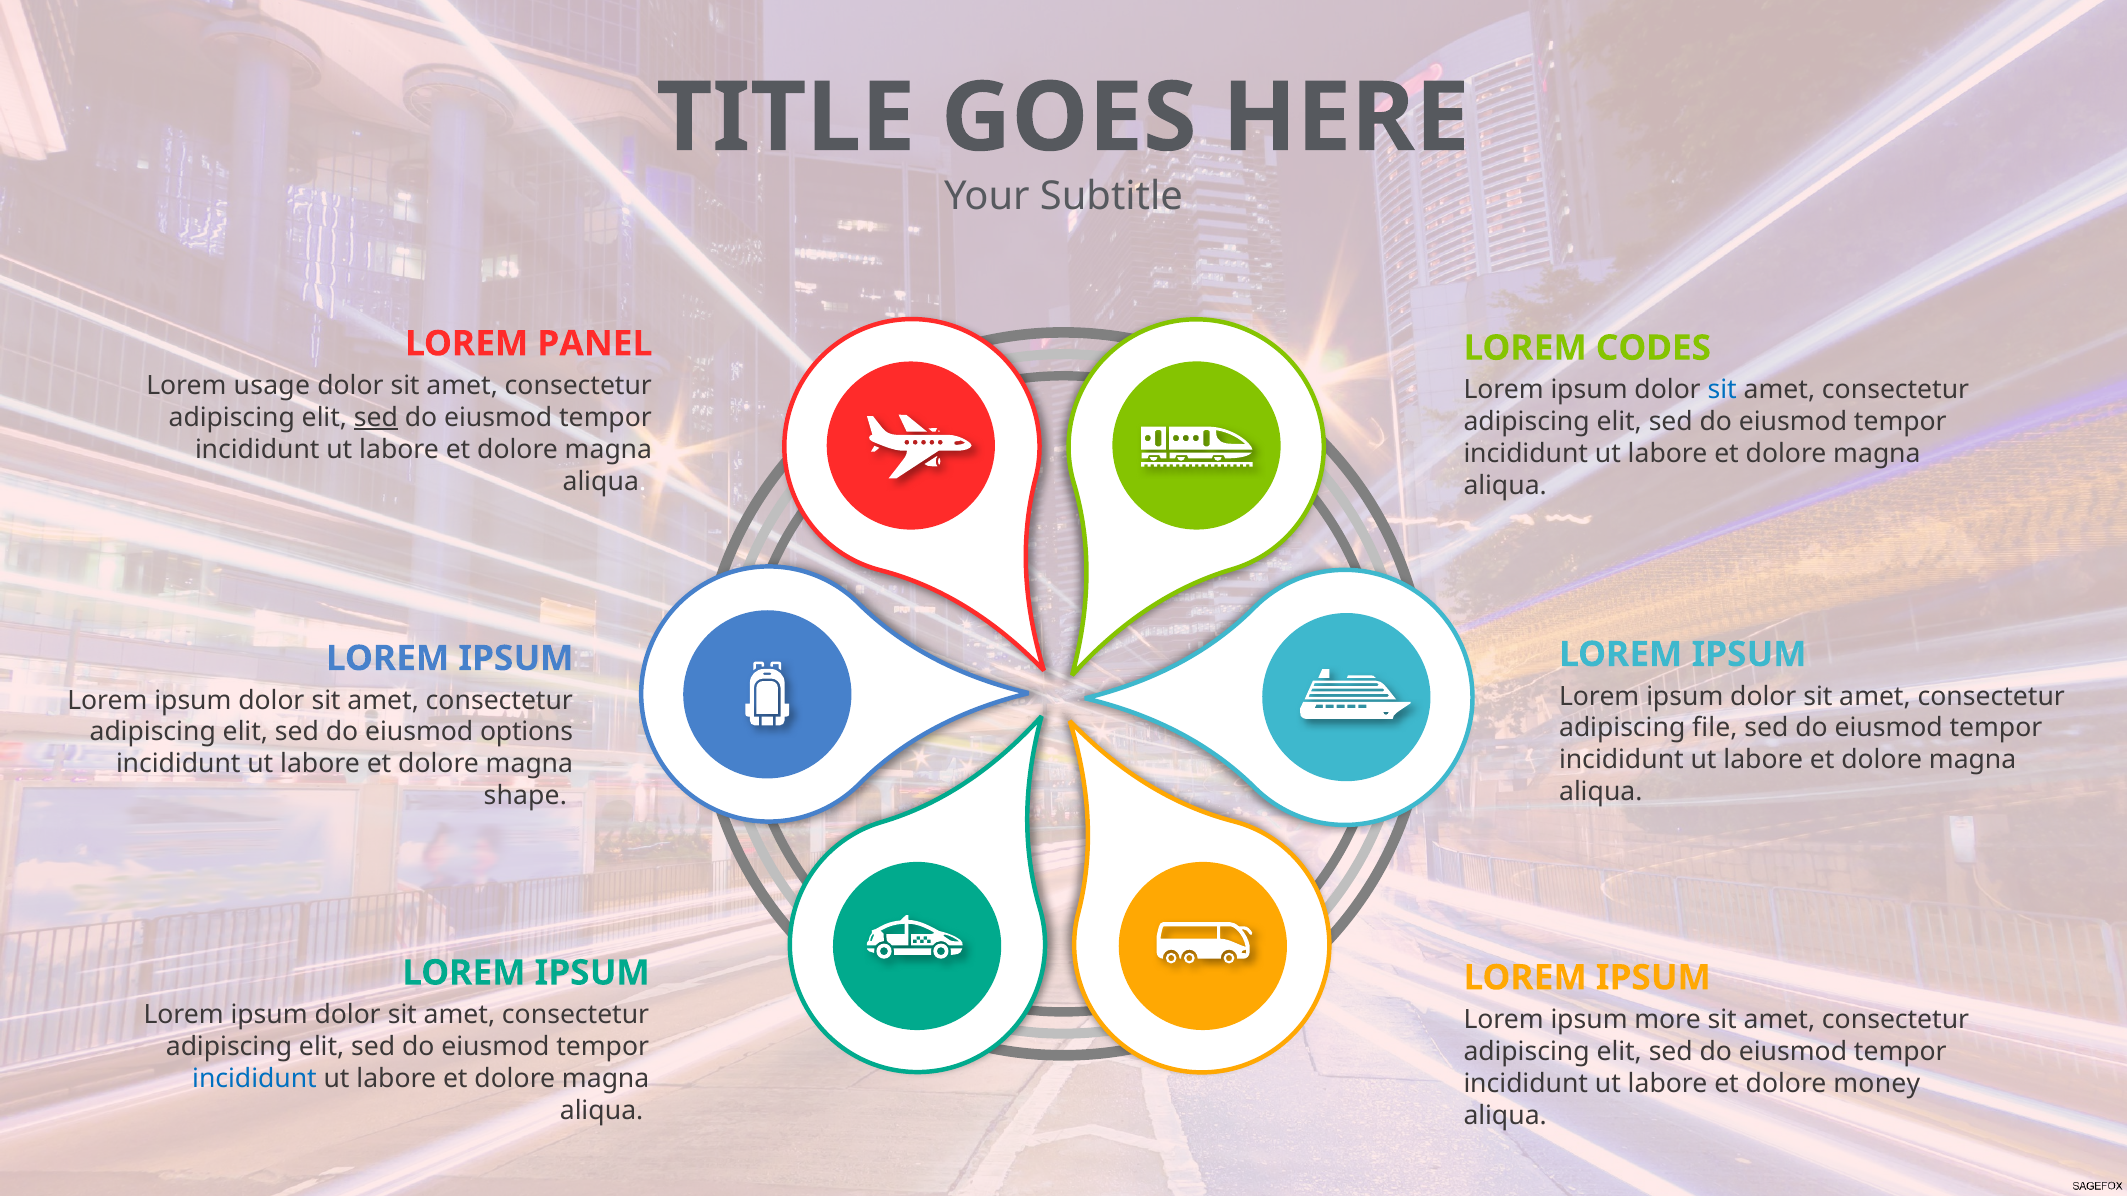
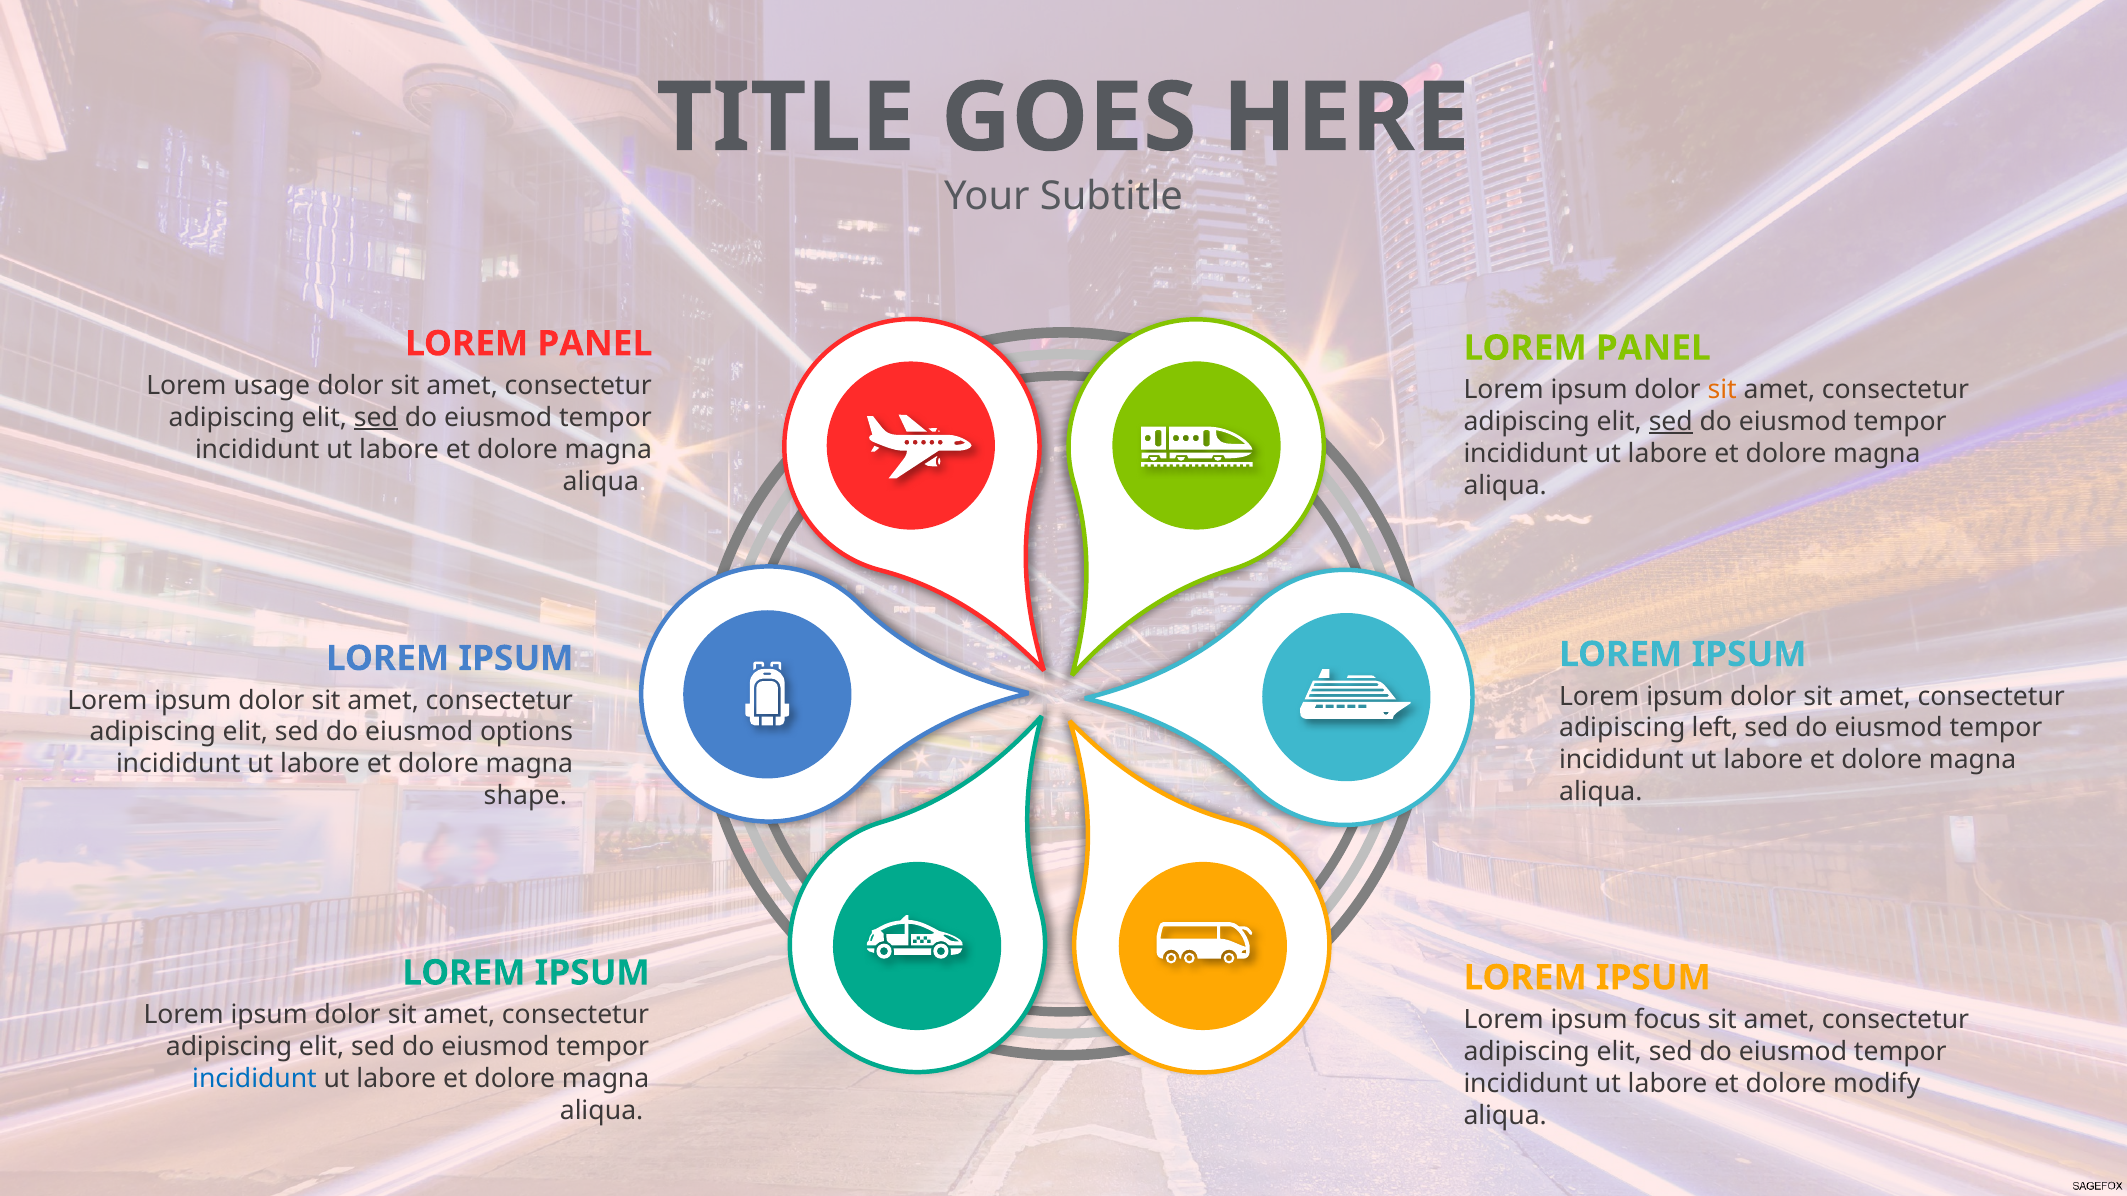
CODES at (1653, 348): CODES -> PANEL
sit at (1722, 390) colour: blue -> orange
sed at (1671, 422) underline: none -> present
file: file -> left
more: more -> focus
money: money -> modify
